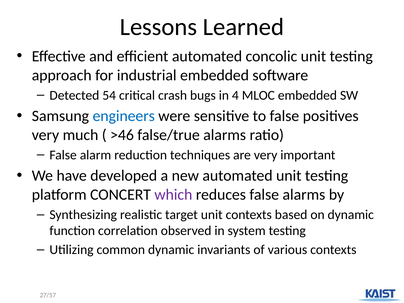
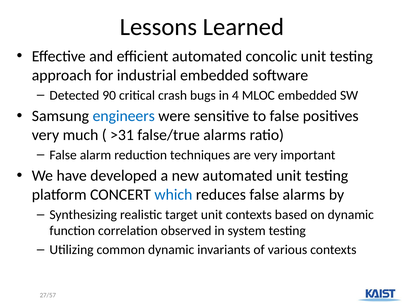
54: 54 -> 90
>46: >46 -> >31
which colour: purple -> blue
